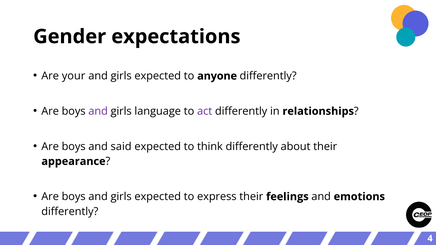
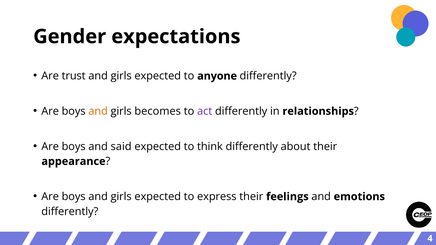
your: your -> trust
and at (98, 111) colour: purple -> orange
language: language -> becomes
